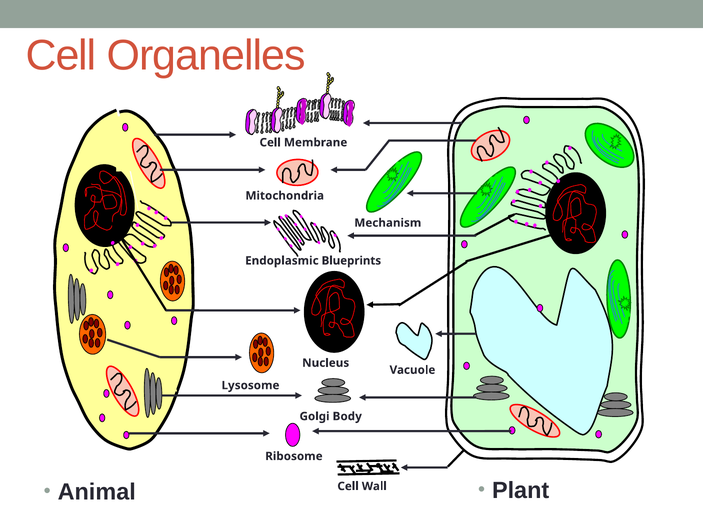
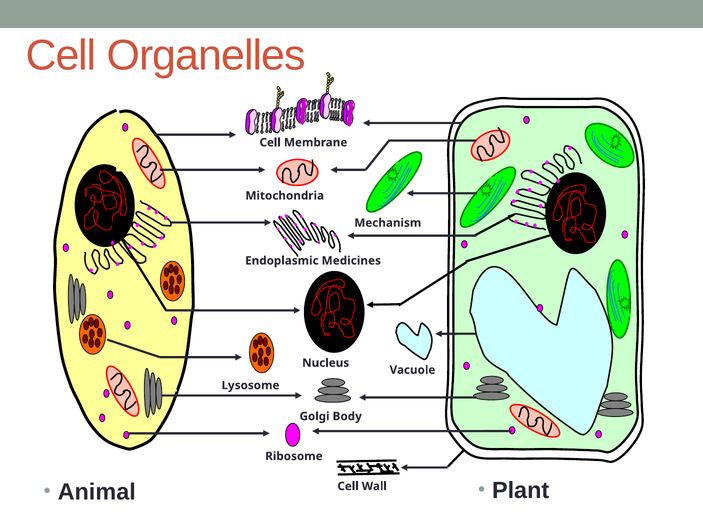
Blueprints: Blueprints -> Medicines
